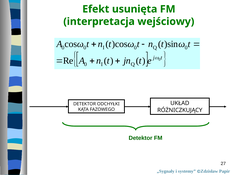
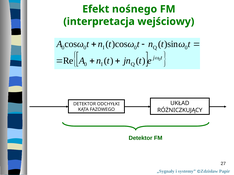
usunięta: usunięta -> nośnego
